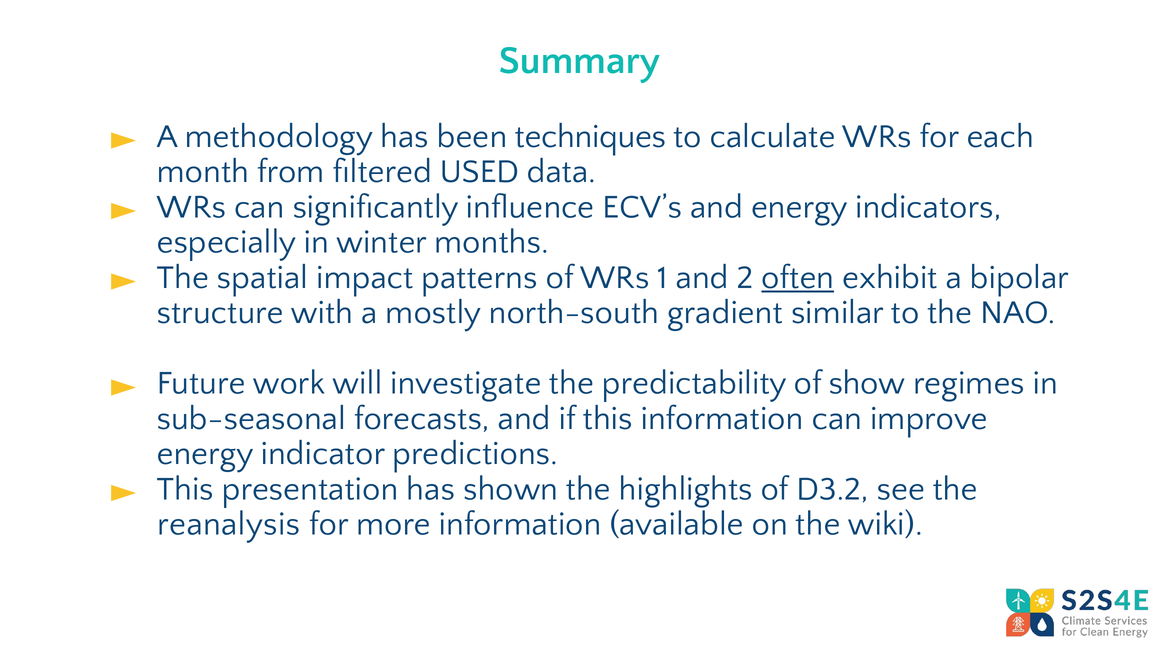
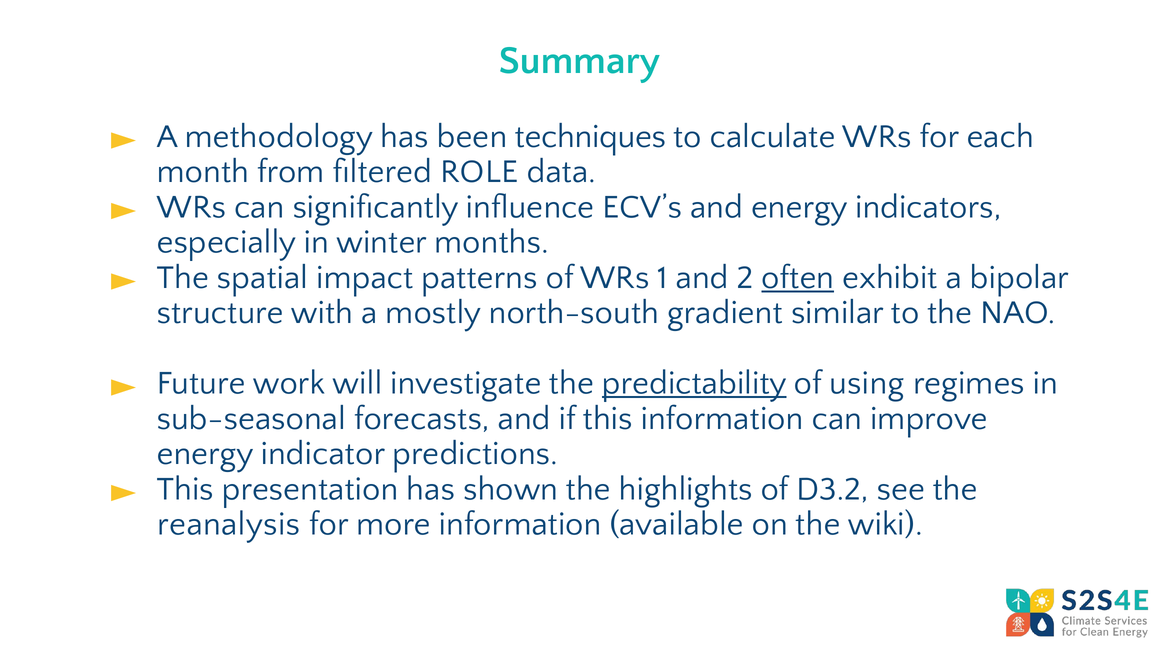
USED: USED -> ROLE
predictability underline: none -> present
show: show -> using
